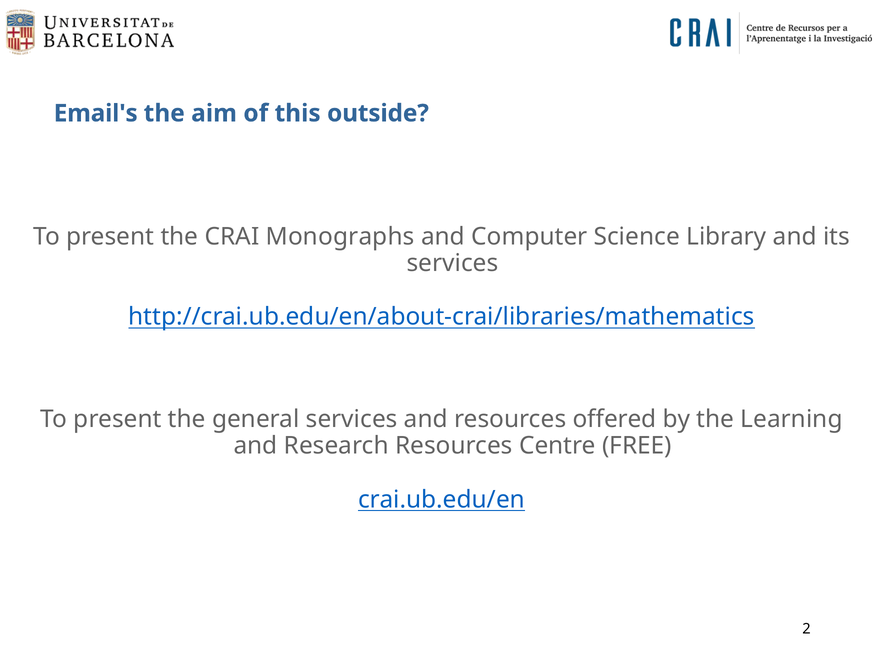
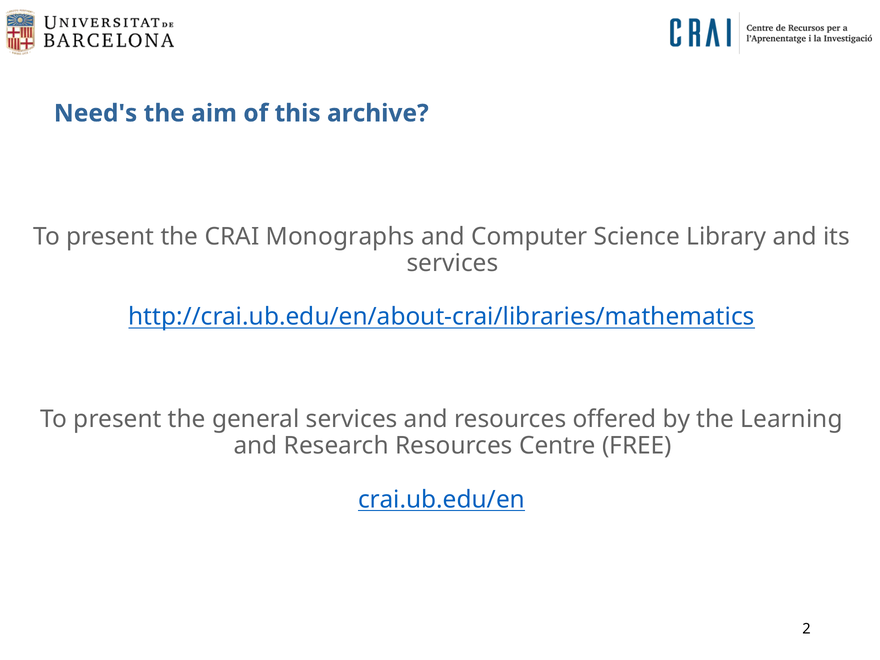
Email's: Email's -> Need's
outside: outside -> archive
